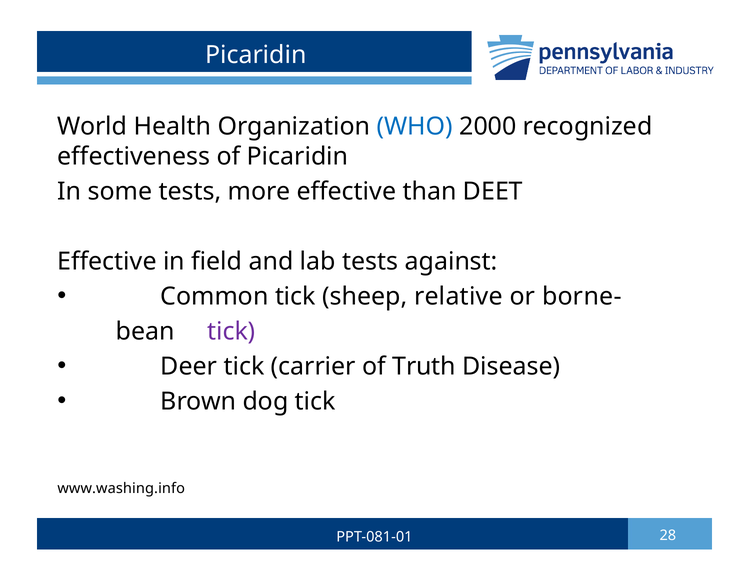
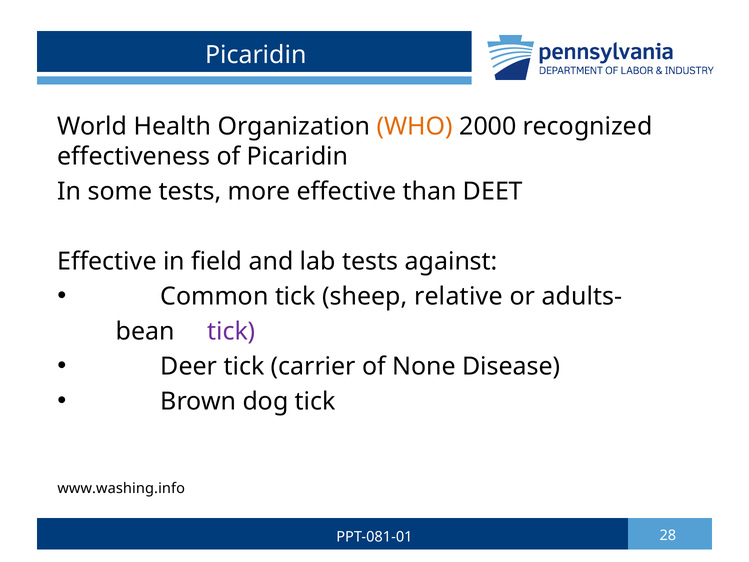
WHO colour: blue -> orange
borne-: borne- -> adults-
Truth: Truth -> None
